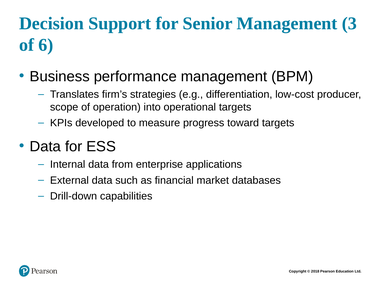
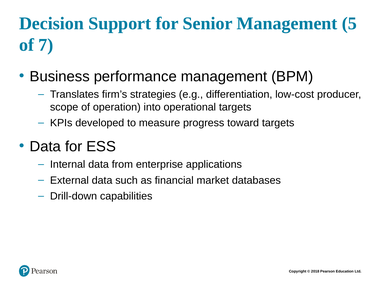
3: 3 -> 5
6: 6 -> 7
